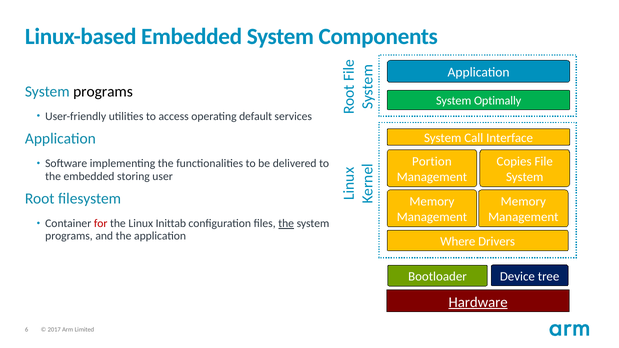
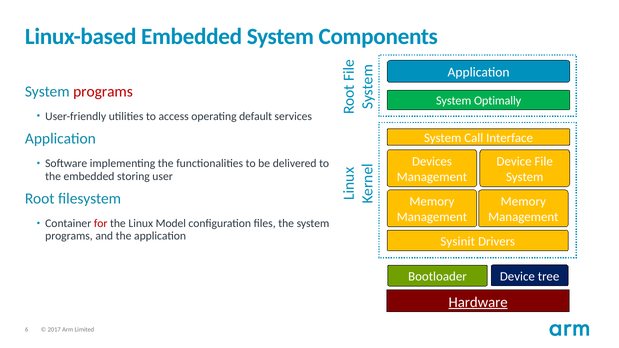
programs at (103, 92) colour: black -> red
Portion: Portion -> Devices
Copies at (514, 161): Copies -> Device
Inittab: Inittab -> Model
the at (286, 224) underline: present -> none
Where: Where -> Sysinit
